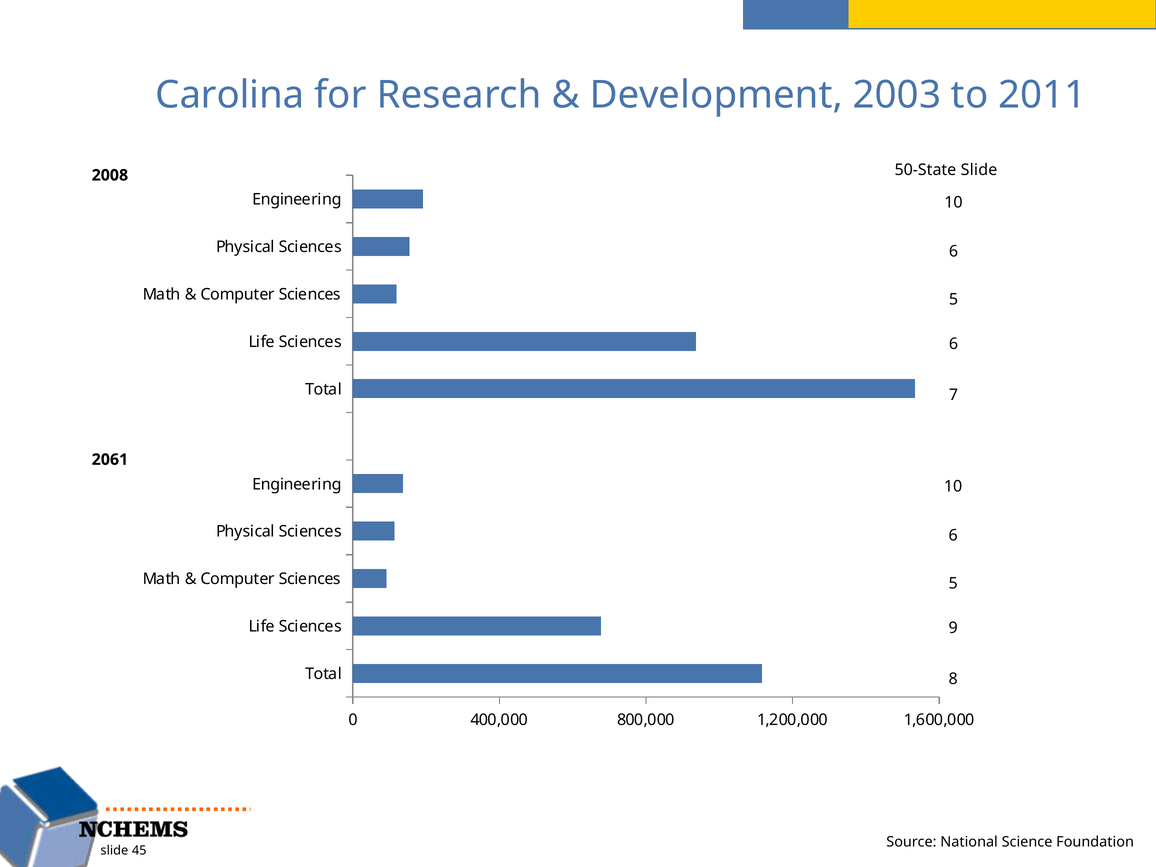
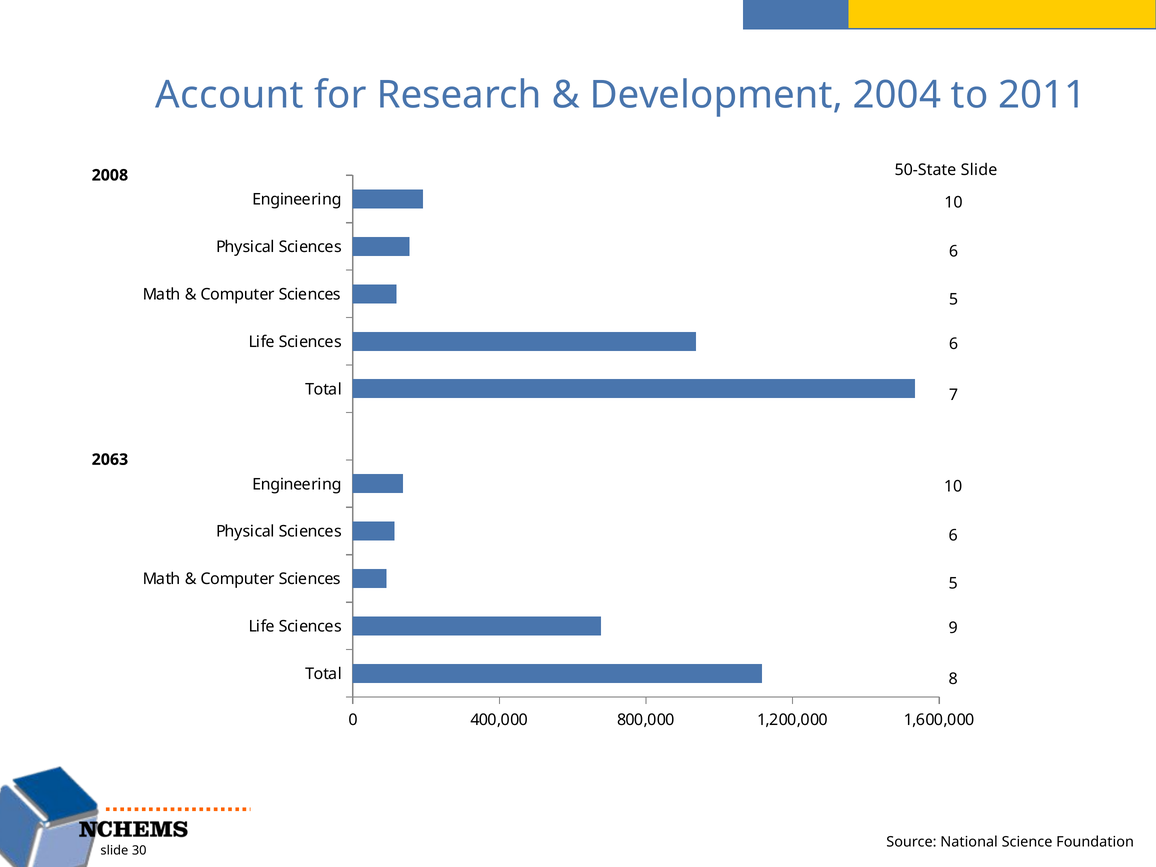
Carolina: Carolina -> Account
2003: 2003 -> 2004
2061: 2061 -> 2063
45: 45 -> 30
